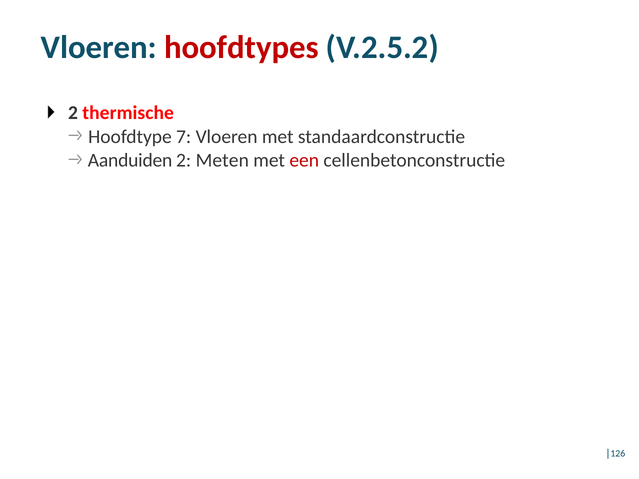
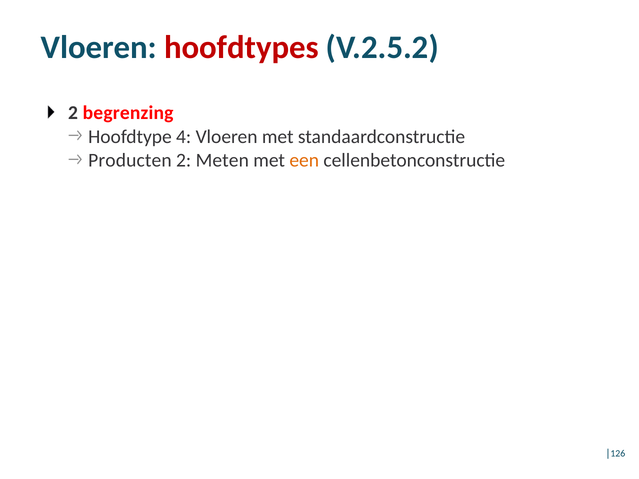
thermische: thermische -> begrenzing
7: 7 -> 4
Aanduiden: Aanduiden -> Producten
een colour: red -> orange
